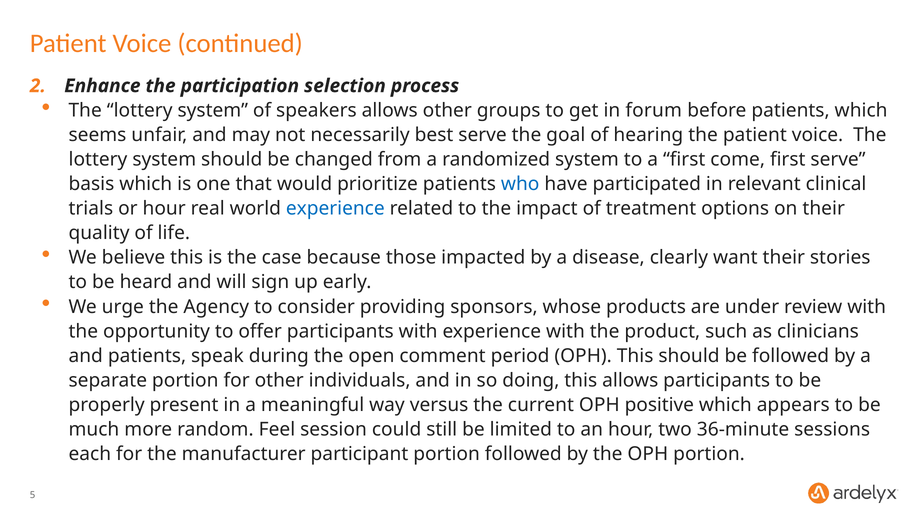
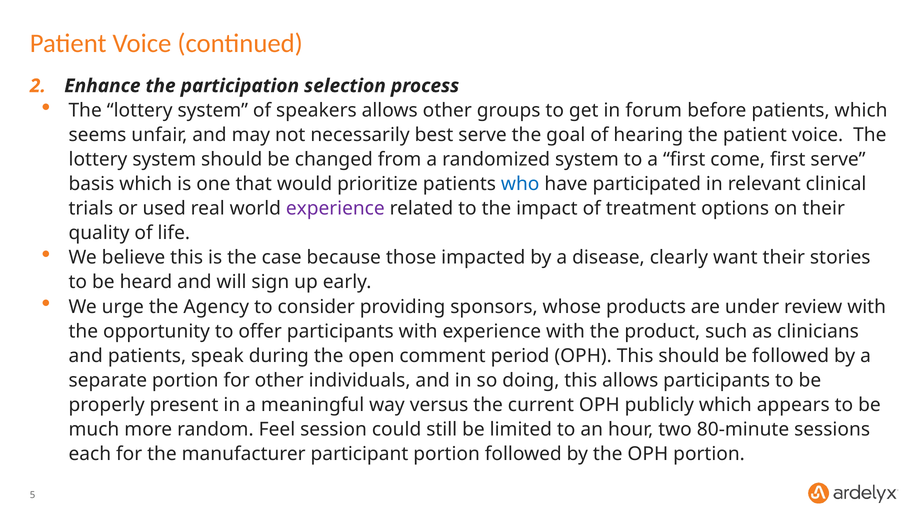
or hour: hour -> used
experience at (335, 209) colour: blue -> purple
positive: positive -> publicly
36-minute: 36-minute -> 80-minute
